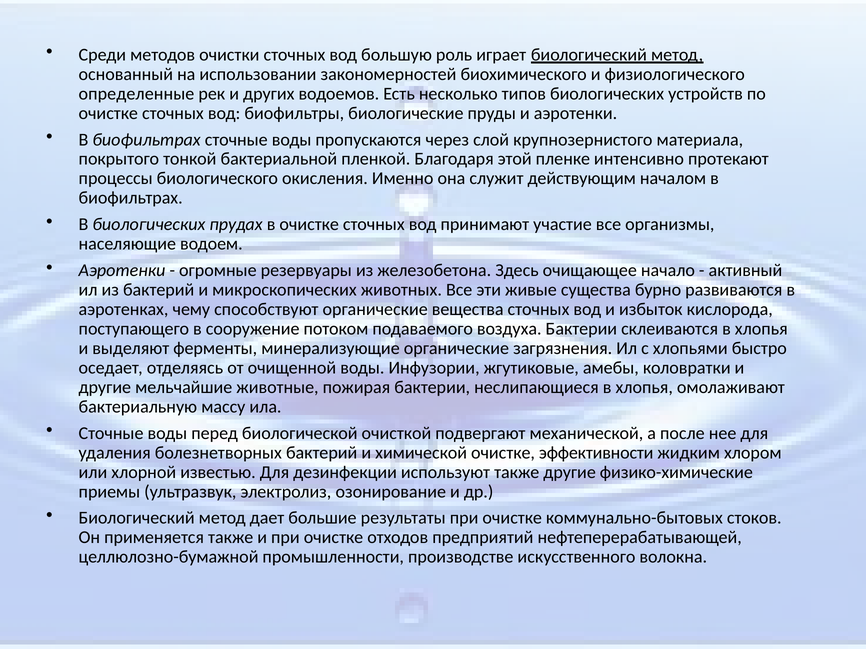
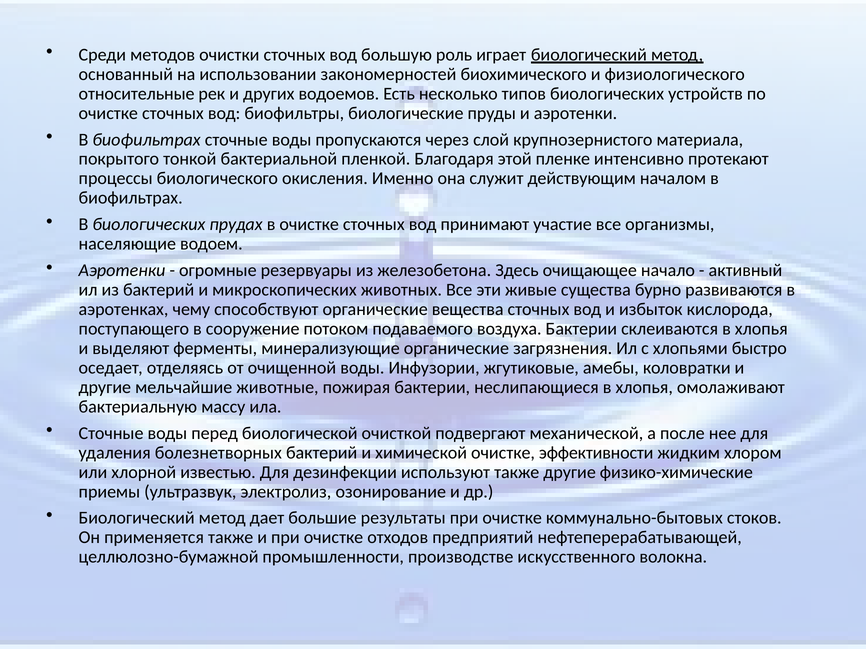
определенные: определенные -> относительные
